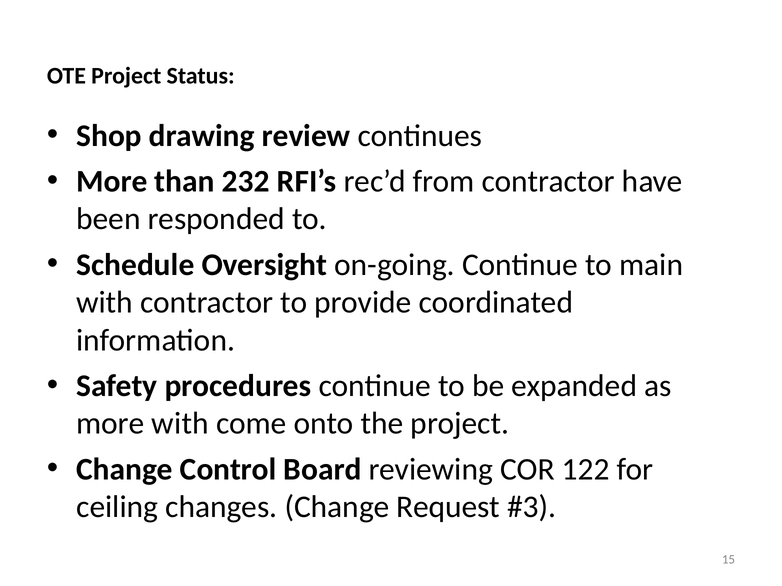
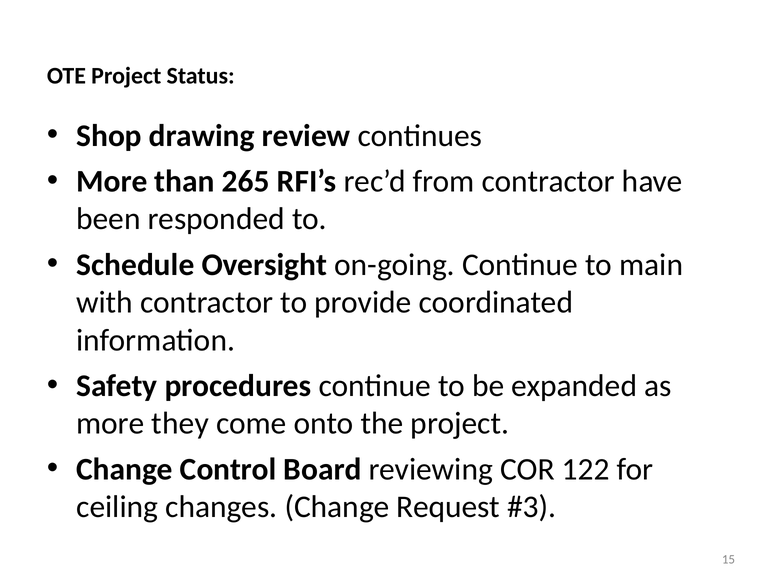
232: 232 -> 265
more with: with -> they
